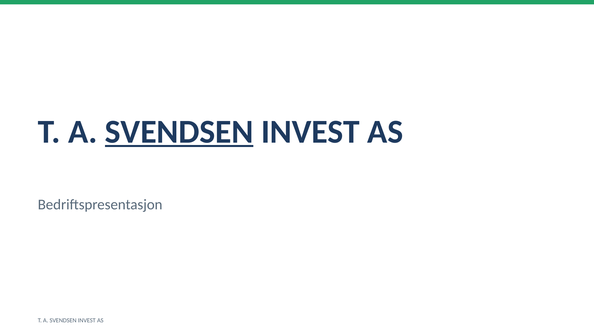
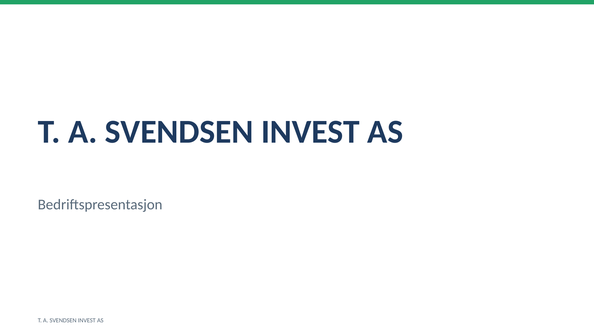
SVENDSEN at (179, 132) underline: present -> none
